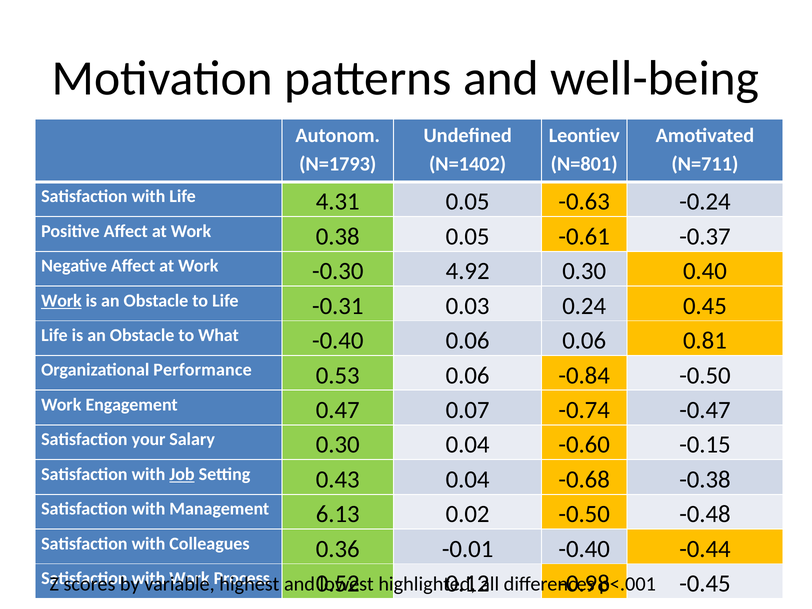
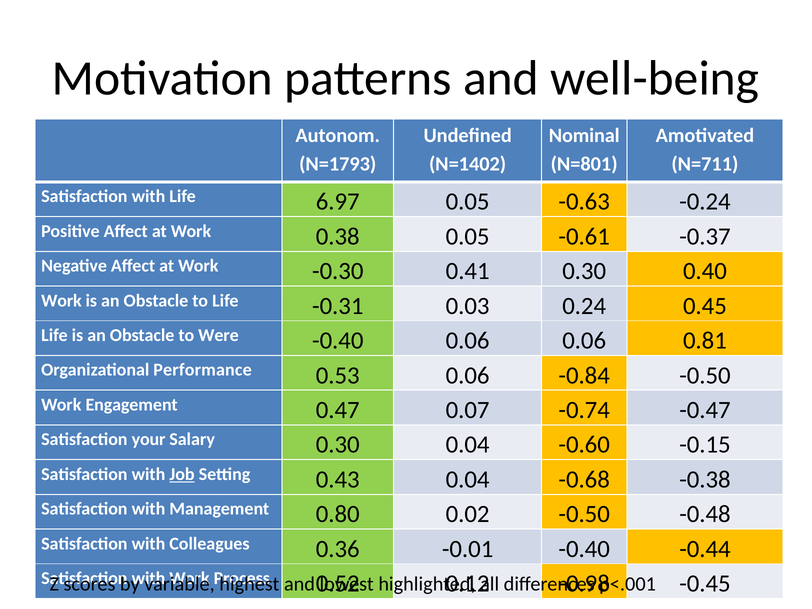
Leontiev: Leontiev -> Nominal
4.31: 4.31 -> 6.97
4.92: 4.92 -> 0.41
Work at (61, 301) underline: present -> none
What: What -> Were
6.13: 6.13 -> 0.80
